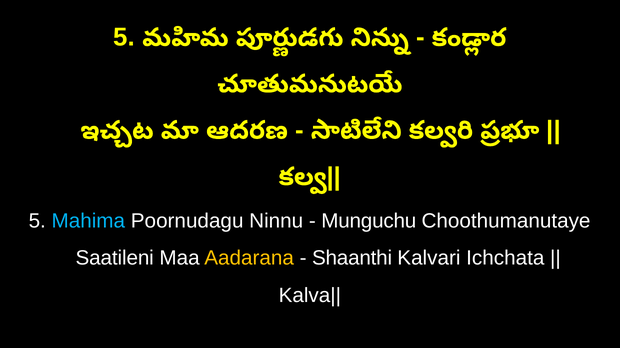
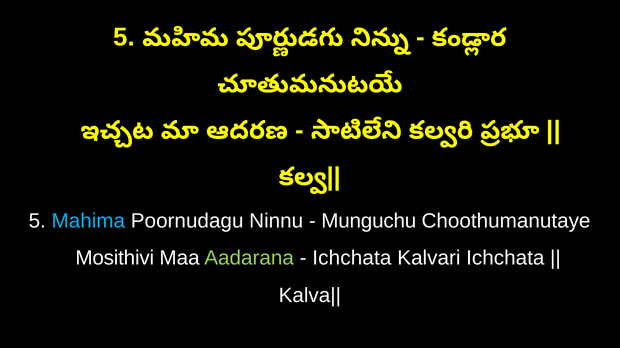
Saatileni: Saatileni -> Mosithivi
Aadarana colour: yellow -> light green
Shaanthi at (352, 259): Shaanthi -> Ichchata
